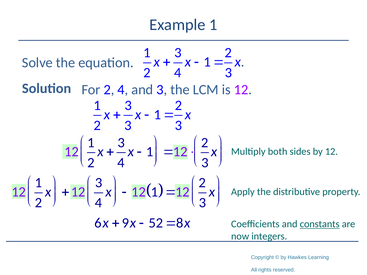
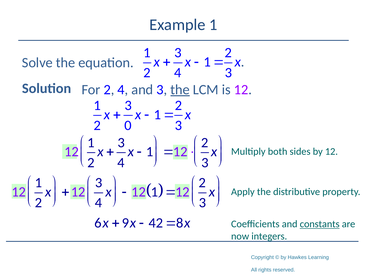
the at (180, 90) underline: none -> present
3 at (128, 126): 3 -> 0
52: 52 -> 42
